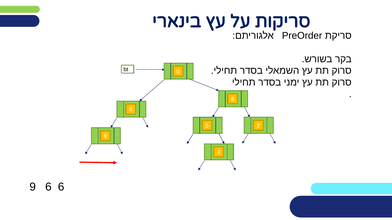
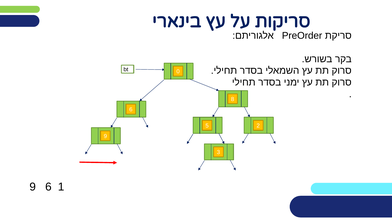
6 6: 6 -> 1
